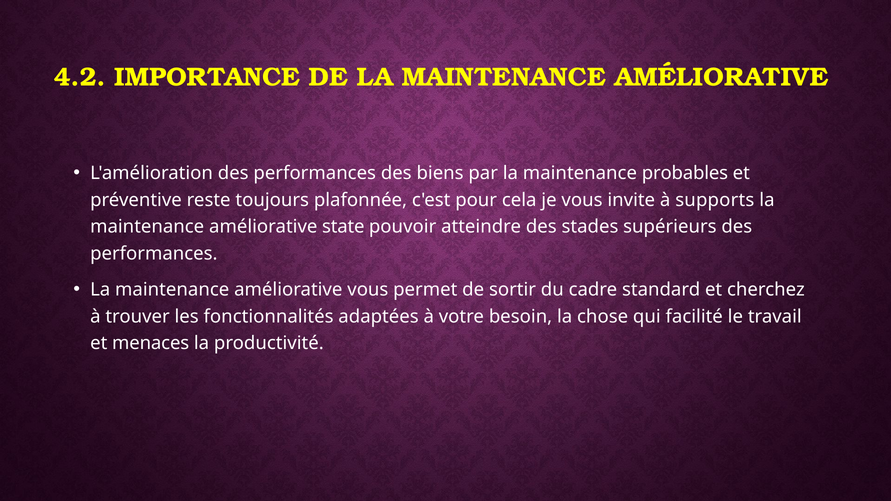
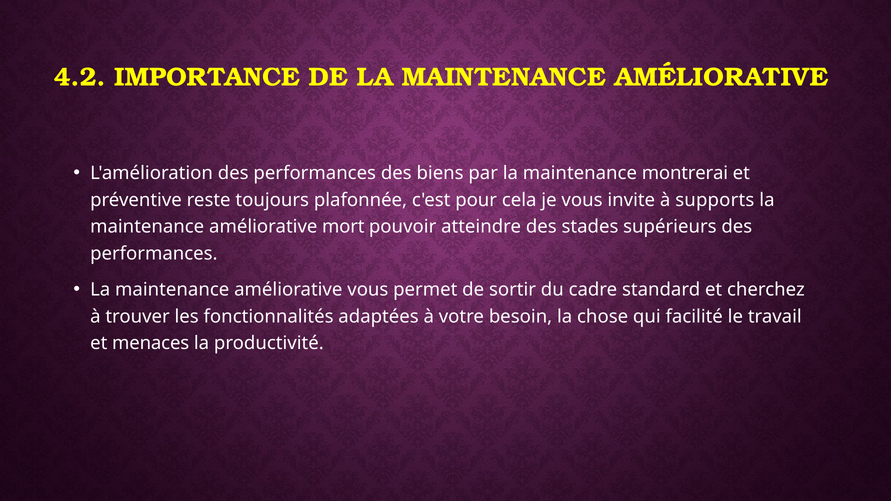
probables: probables -> montrerai
state: state -> mort
